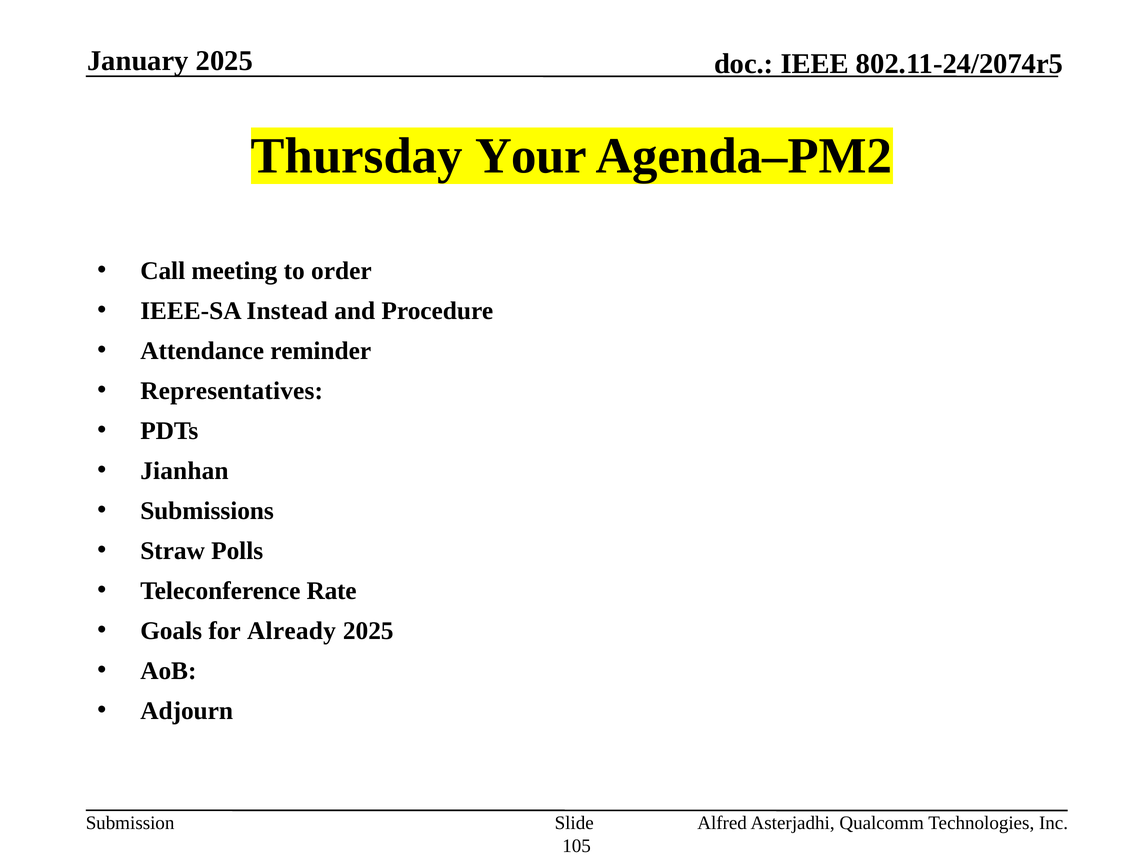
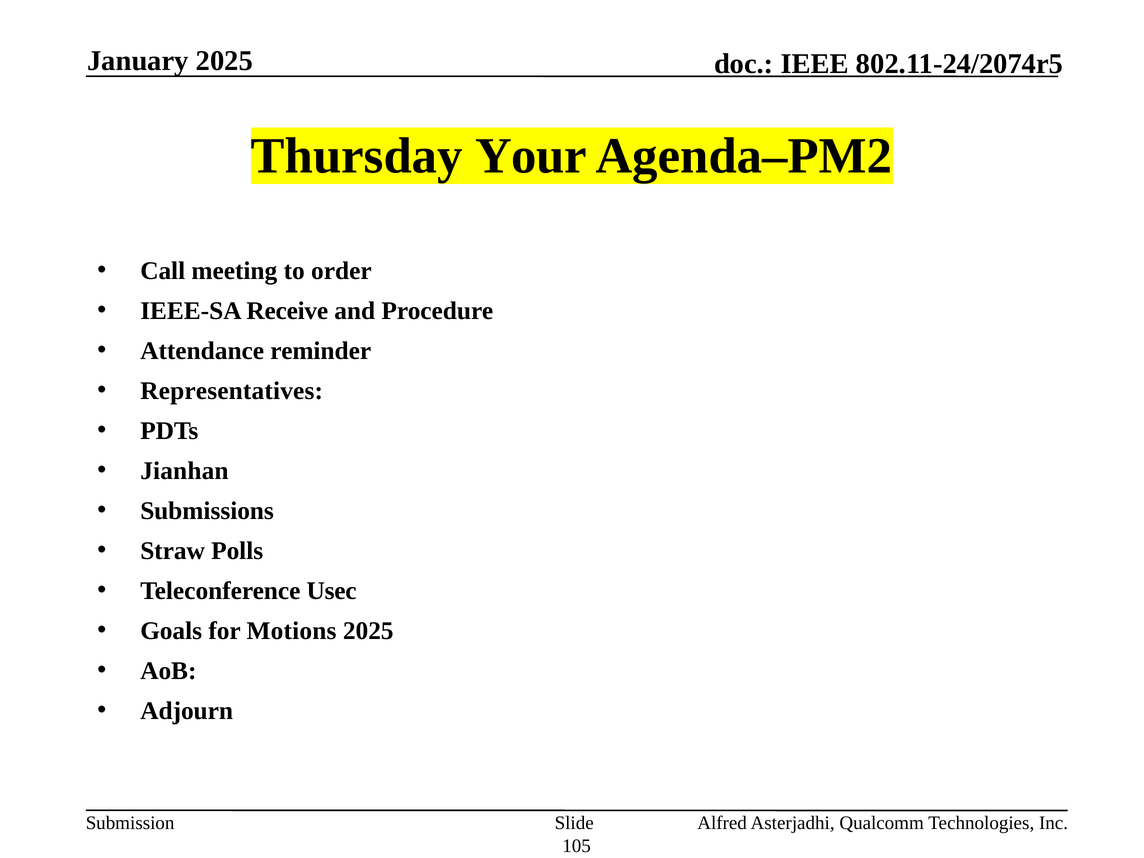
Instead: Instead -> Receive
Rate: Rate -> Usec
Already: Already -> Motions
